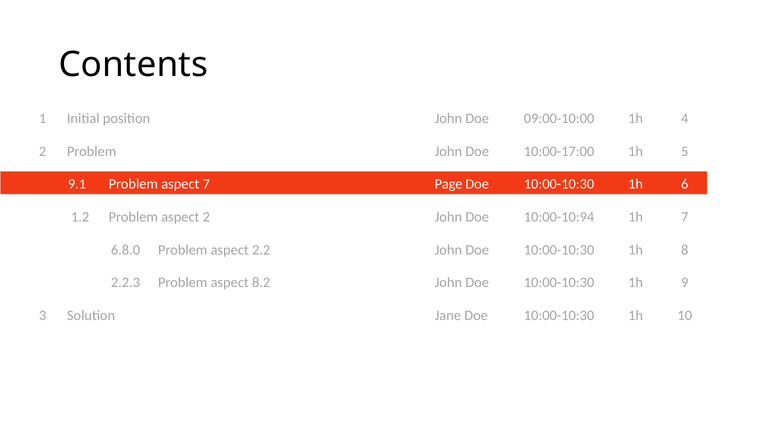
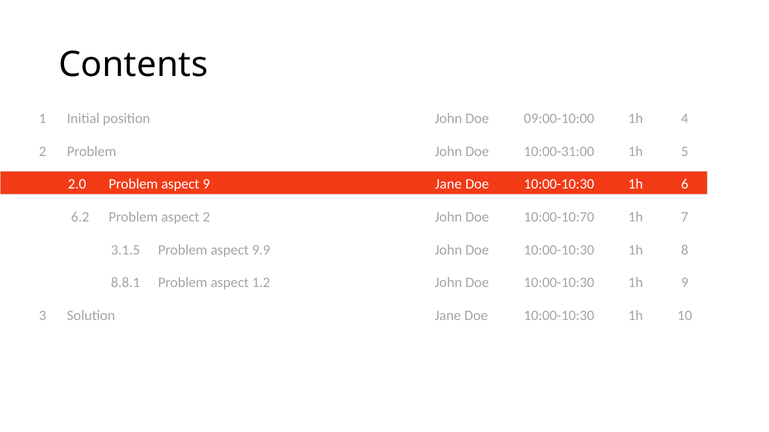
10:00-17:00: 10:00-17:00 -> 10:00-31:00
9.1: 9.1 -> 2.0
aspect 7: 7 -> 9
Page at (449, 184): Page -> Jane
1.2: 1.2 -> 6.2
10:00-10:94: 10:00-10:94 -> 10:00-10:70
6.8.0: 6.8.0 -> 3.1.5
2.2: 2.2 -> 9.9
2.2.3: 2.2.3 -> 8.8.1
8.2: 8.2 -> 1.2
